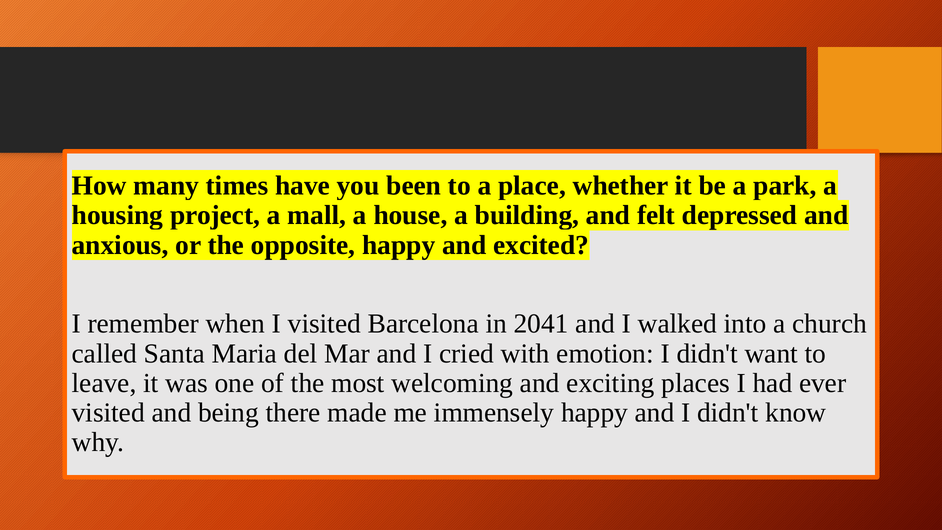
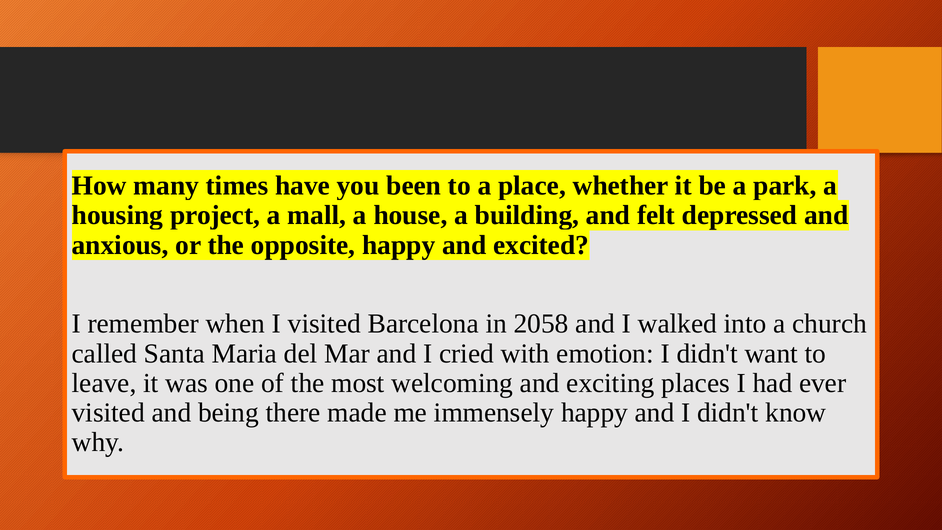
2041: 2041 -> 2058
